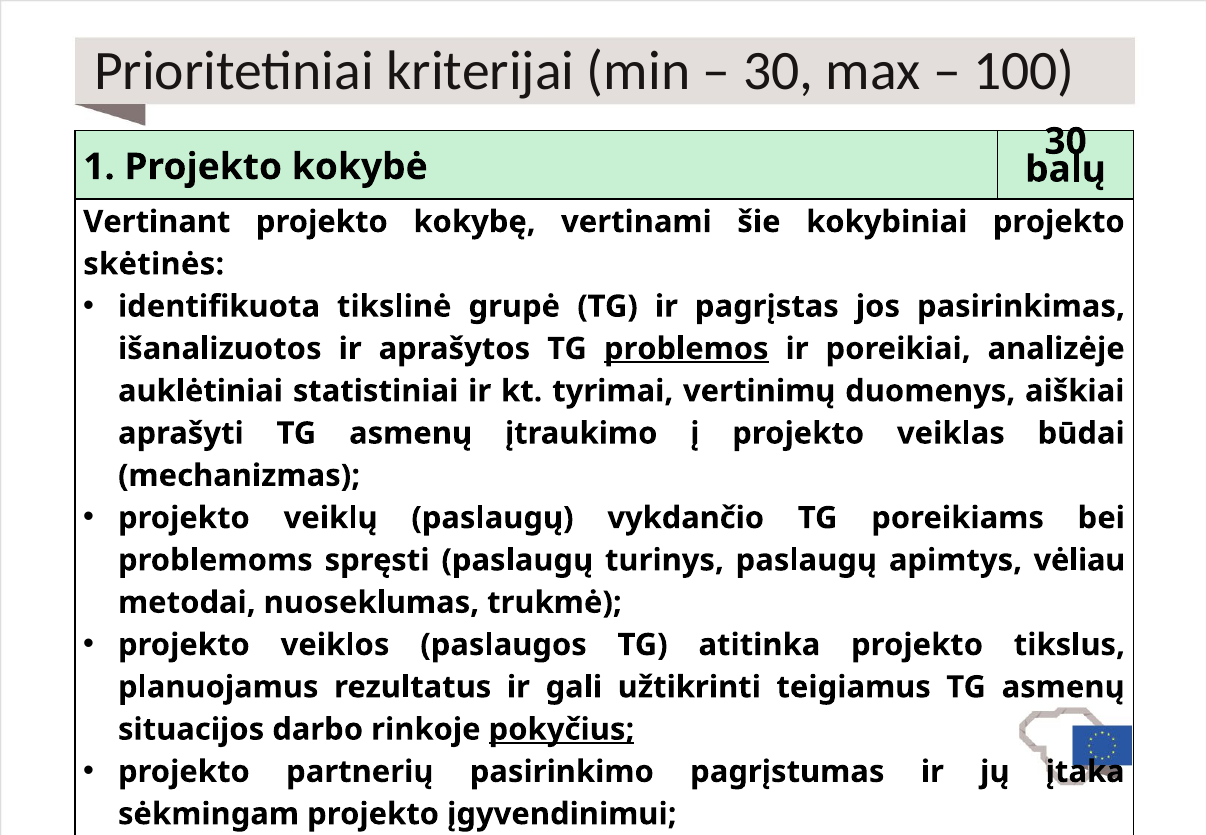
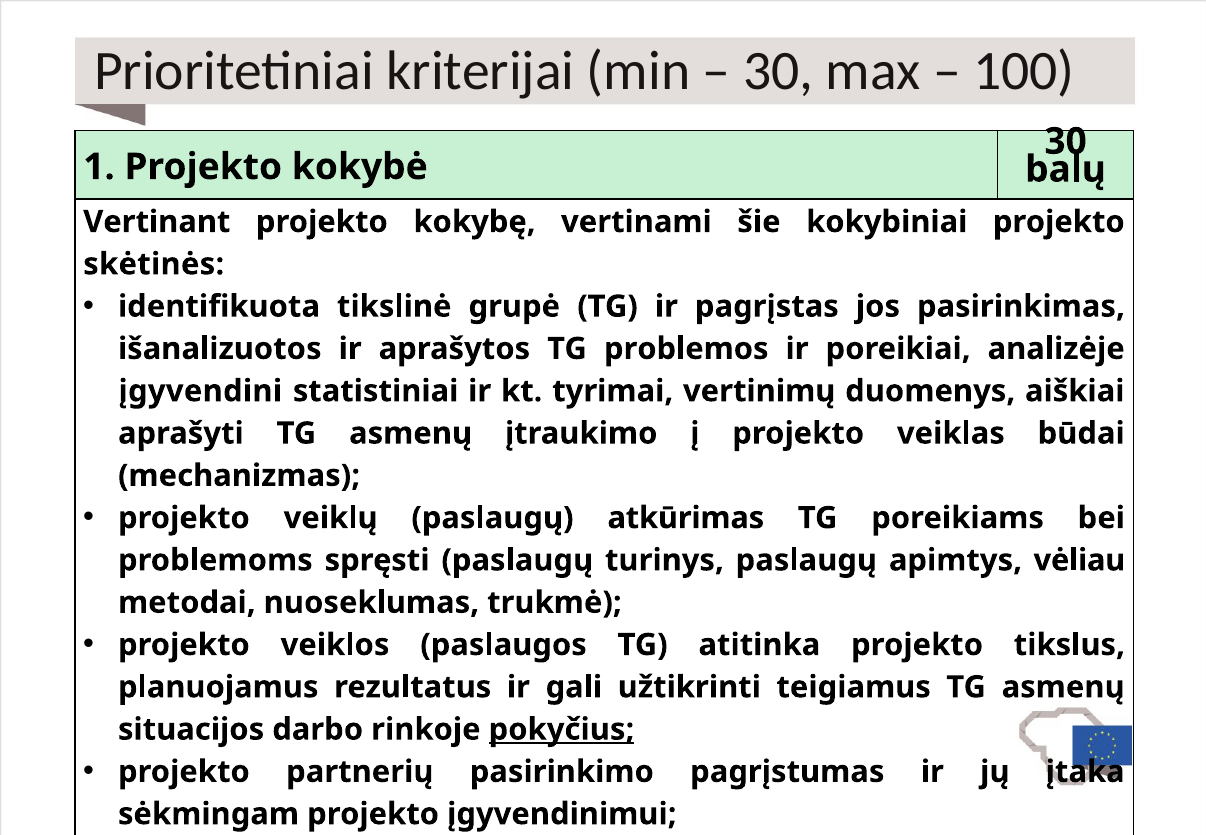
problemos underline: present -> none
auklėtiniai: auklėtiniai -> įgyvendini
vykdančio: vykdančio -> atkūrimas
